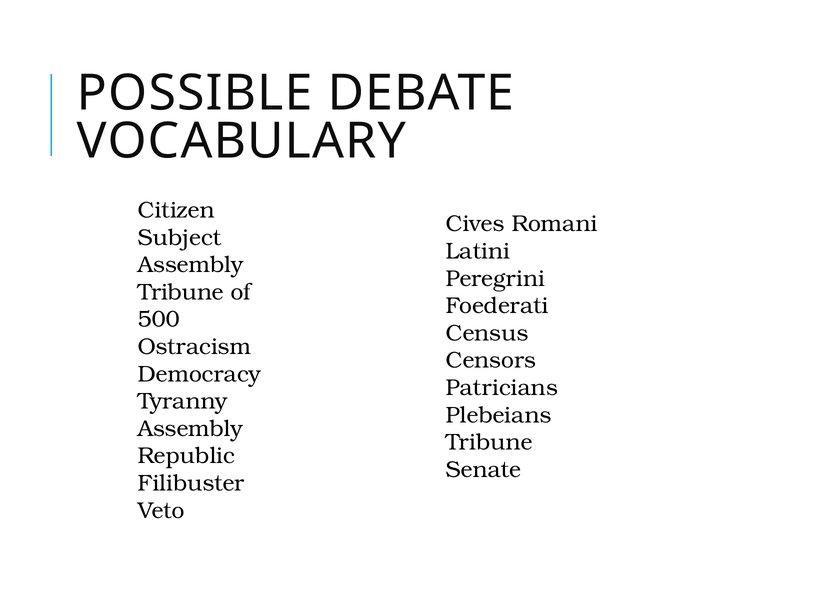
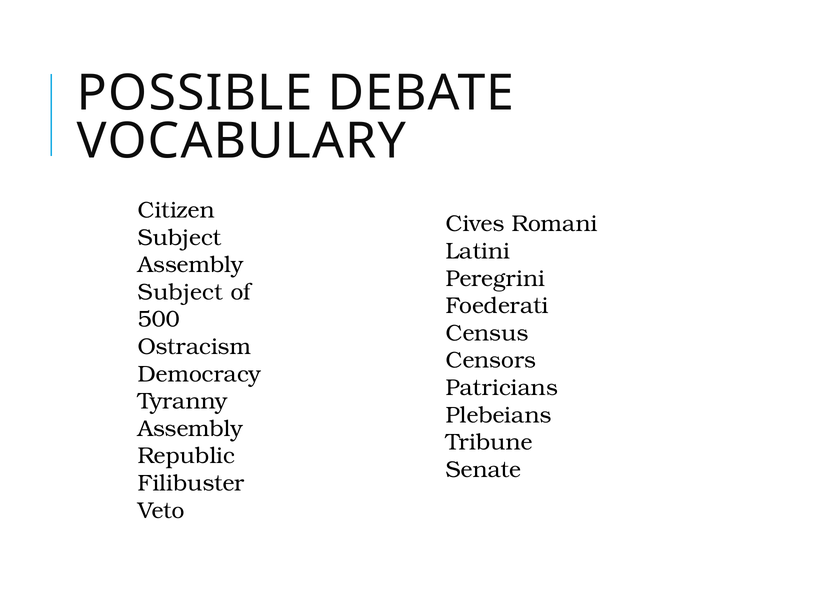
Tribune at (181, 292): Tribune -> Subject
